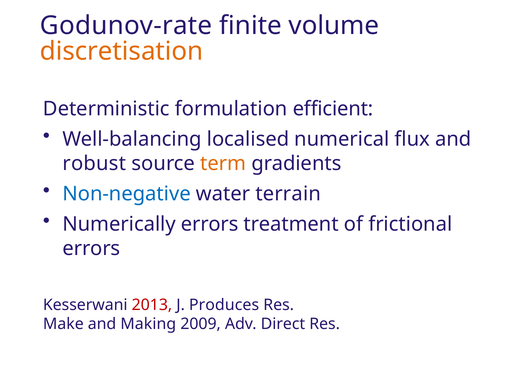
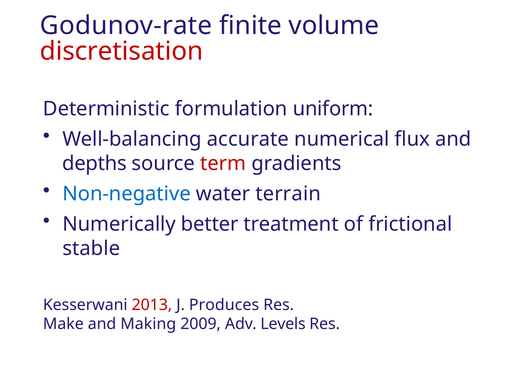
discretisation colour: orange -> red
efficient: efficient -> uniform
localised: localised -> accurate
robust: robust -> depths
term colour: orange -> red
Numerically errors: errors -> better
errors at (91, 248): errors -> stable
Direct: Direct -> Levels
